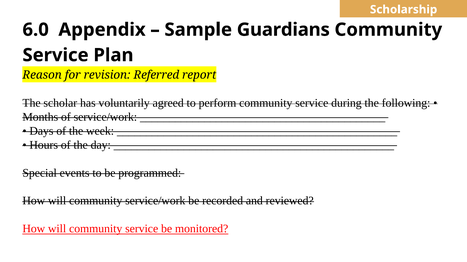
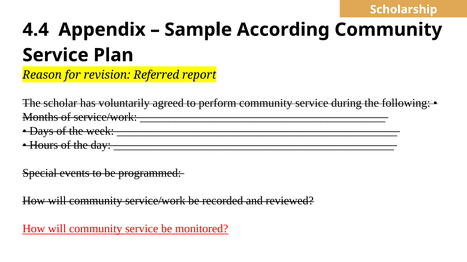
6.0: 6.0 -> 4.4
Guardians: Guardians -> According
